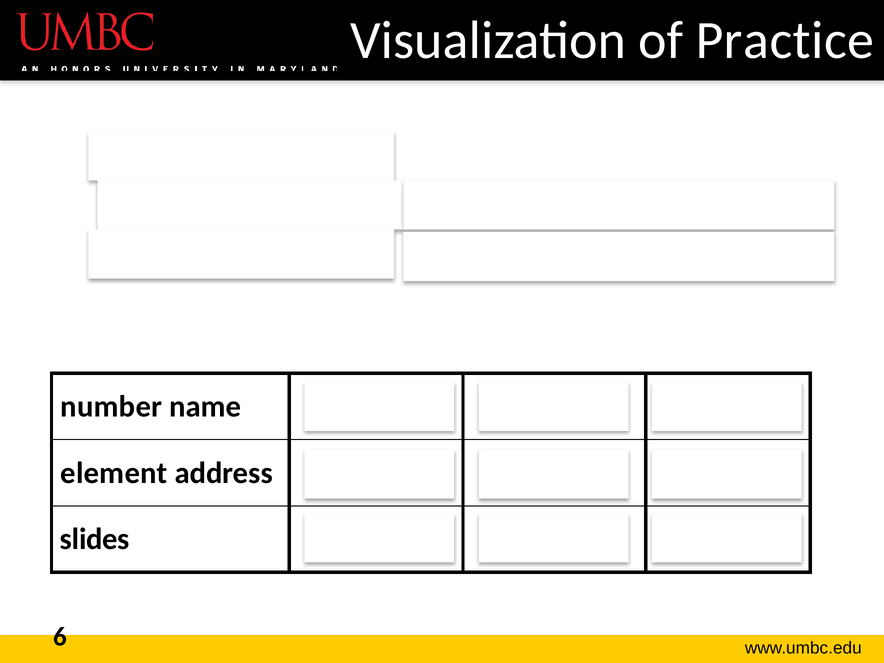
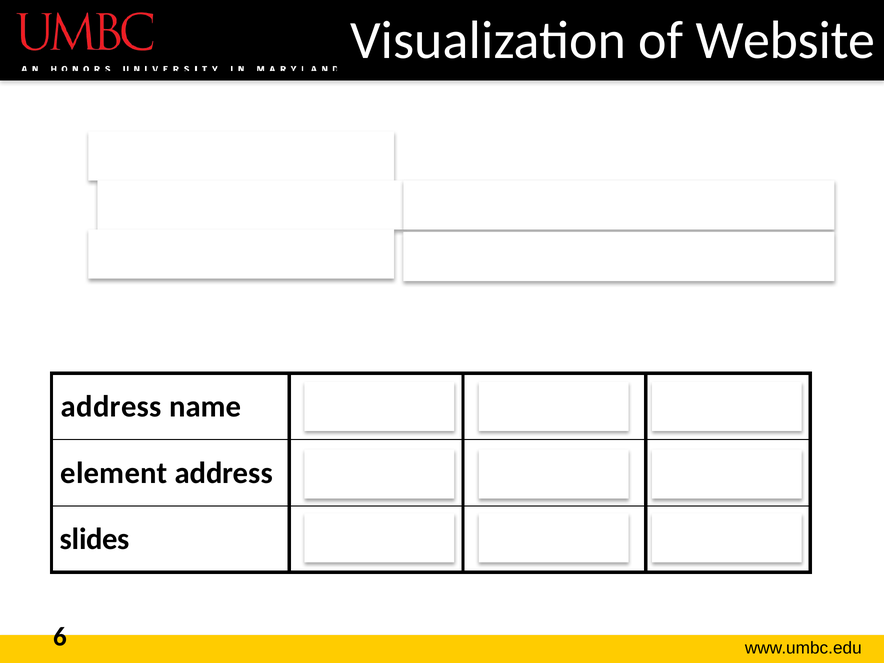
Practice: Practice -> Website
number at (111, 407): number -> address
